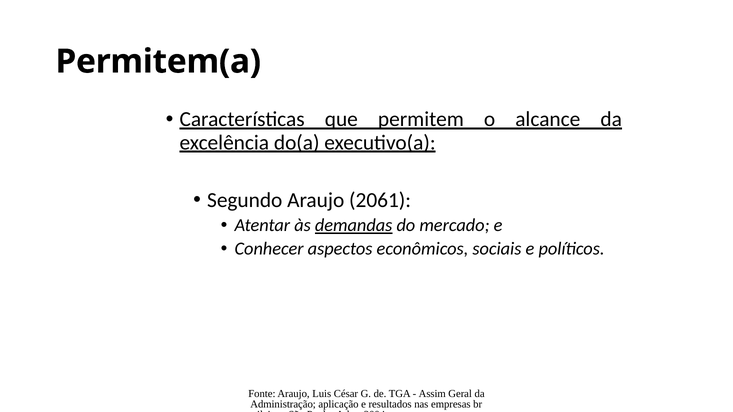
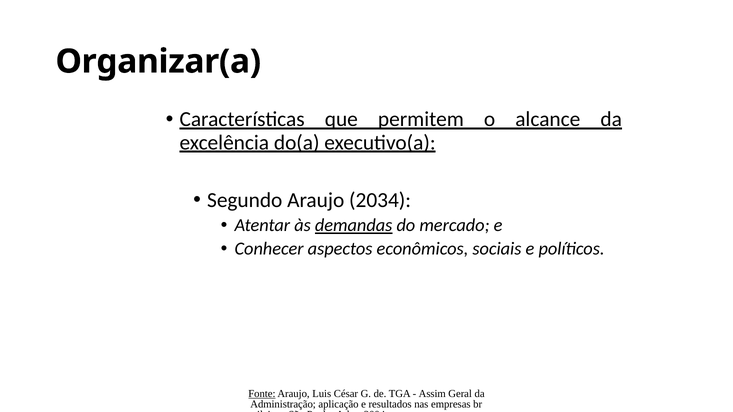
Permitem(a: Permitem(a -> Organizar(a
2061: 2061 -> 2034
Fonte underline: none -> present
